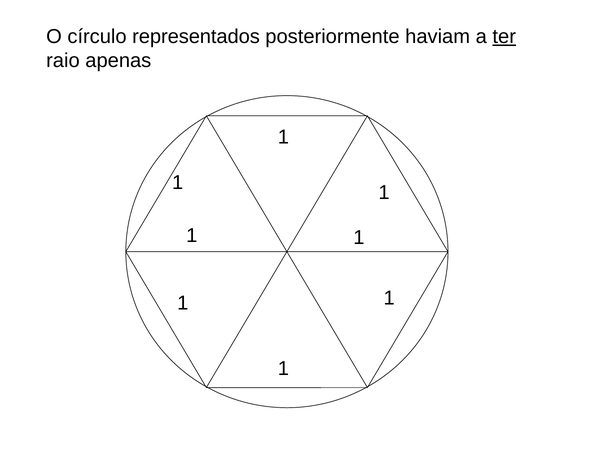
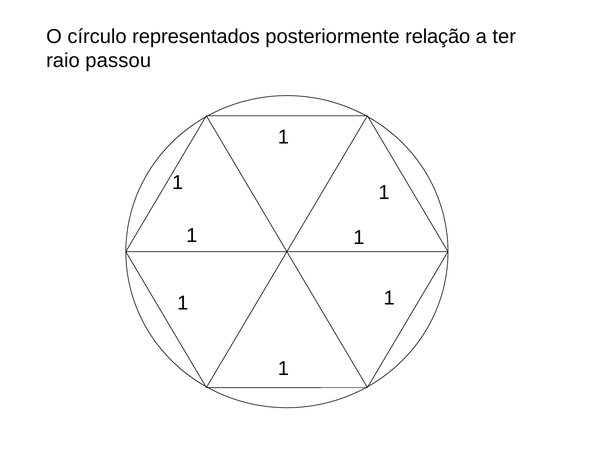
haviam: haviam -> relação
ter underline: present -> none
apenas: apenas -> passou
